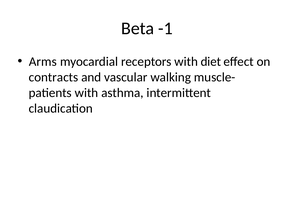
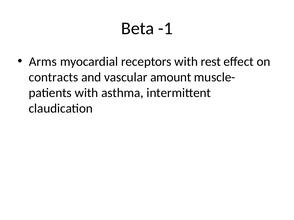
diet: diet -> rest
walking: walking -> amount
